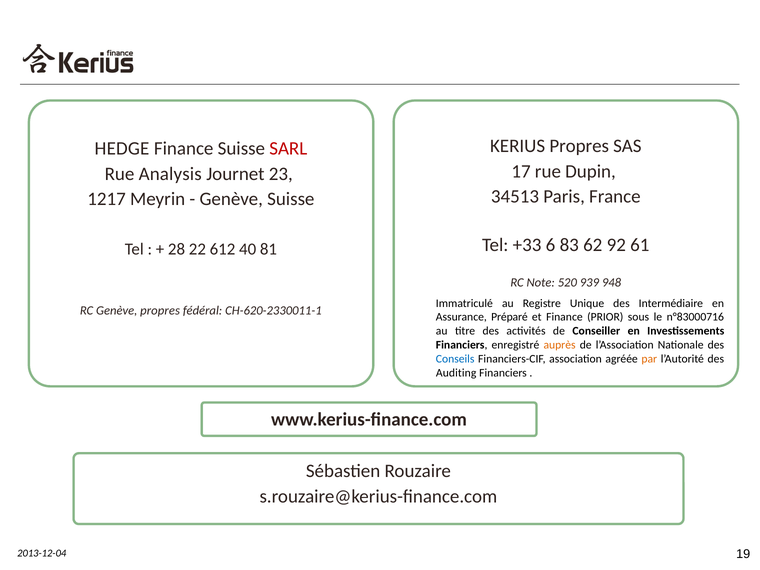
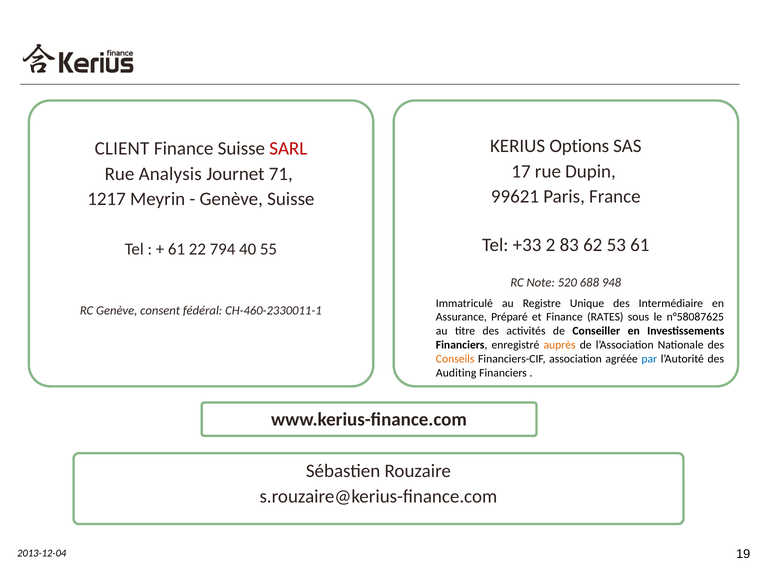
KERIUS Propres: Propres -> Options
HEDGE: HEDGE -> CLIENT
23: 23 -> 71
34513: 34513 -> 99621
6: 6 -> 2
92: 92 -> 53
28 at (177, 249): 28 -> 61
612: 612 -> 794
81: 81 -> 55
939: 939 -> 688
Genève propres: propres -> consent
CH-620-2330011-1: CH-620-2330011-1 -> CH-460-2330011-1
PRIOR: PRIOR -> RATES
n°83000716: n°83000716 -> n°58087625
Conseils colour: blue -> orange
par colour: orange -> blue
